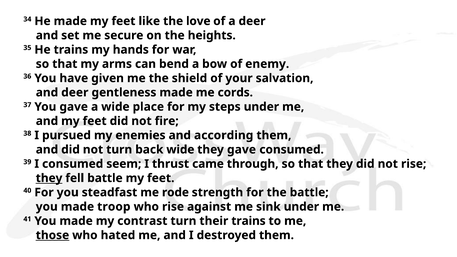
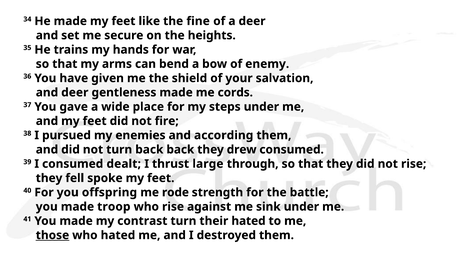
love: love -> fine
back wide: wide -> back
they gave: gave -> drew
seem: seem -> dealt
came: came -> large
they at (49, 178) underline: present -> none
fell battle: battle -> spoke
steadfast: steadfast -> offspring
their trains: trains -> hated
